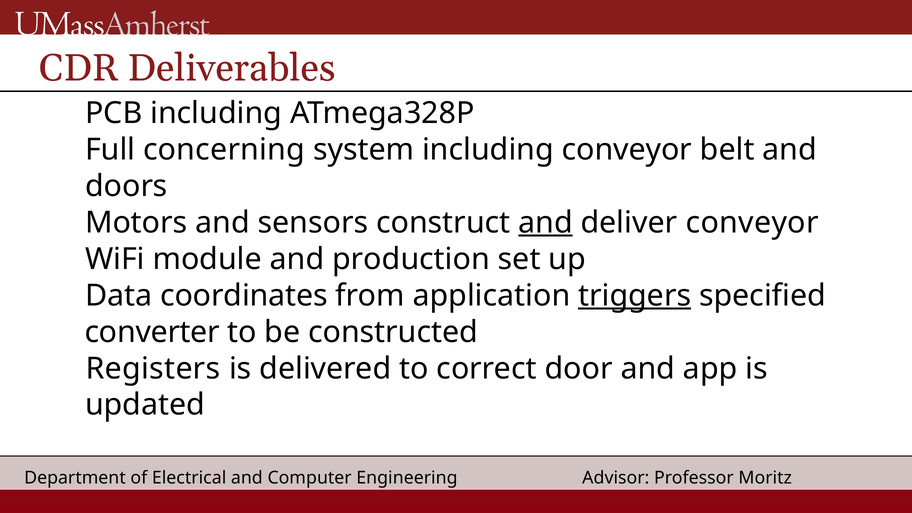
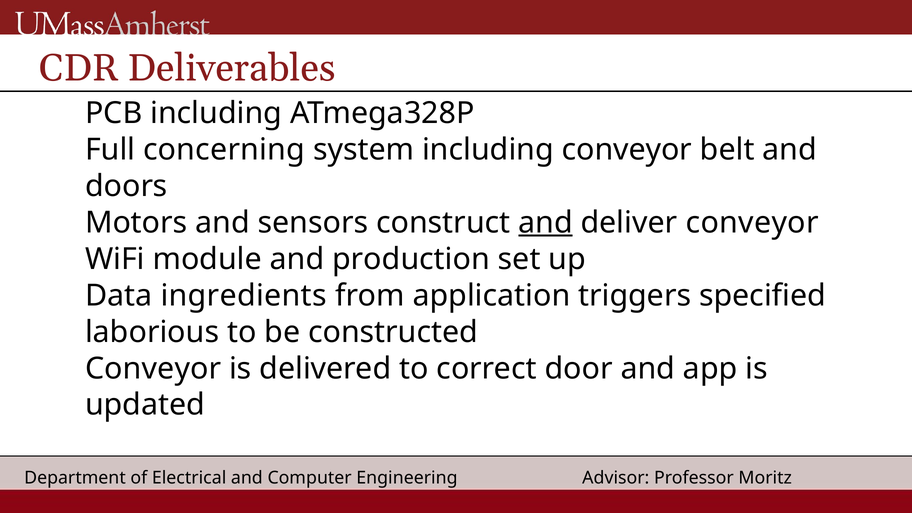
coordinates: coordinates -> ingredients
triggers underline: present -> none
converter: converter -> laborious
Registers at (153, 368): Registers -> Conveyor
